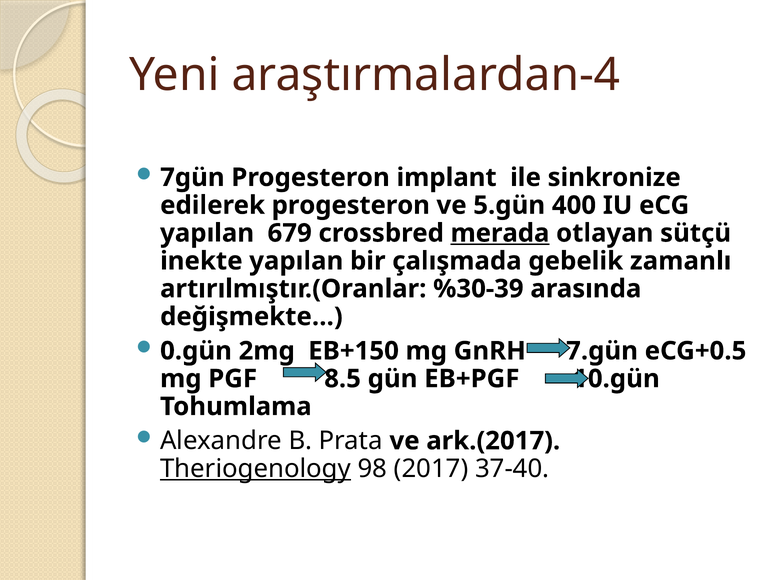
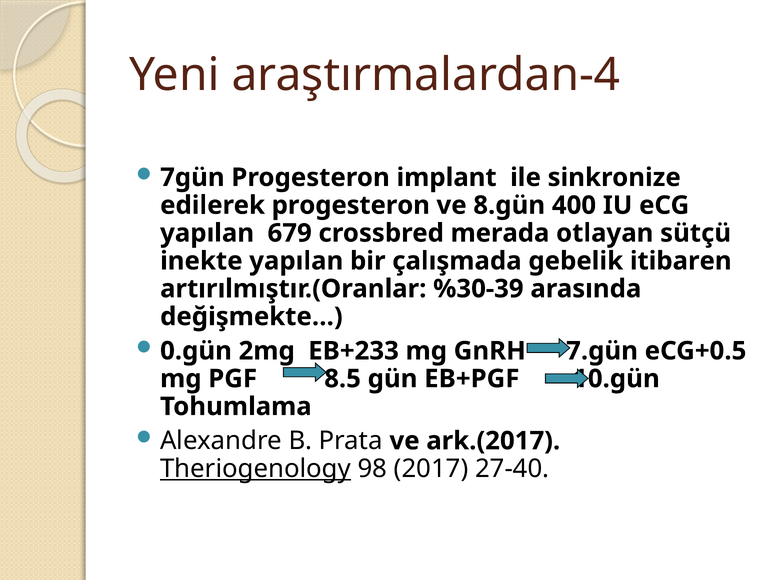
5.gün: 5.gün -> 8.gün
merada underline: present -> none
zamanlı: zamanlı -> itibaren
EB+150: EB+150 -> EB+233
37-40: 37-40 -> 27-40
